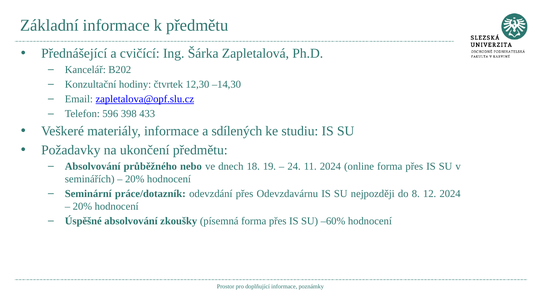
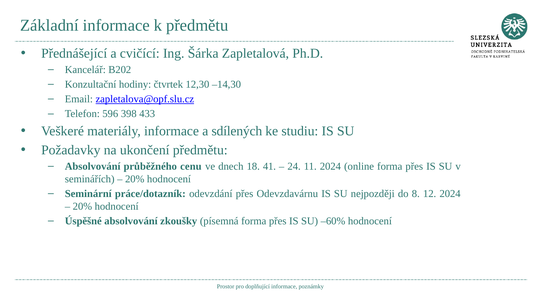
nebo: nebo -> cenu
19: 19 -> 41
